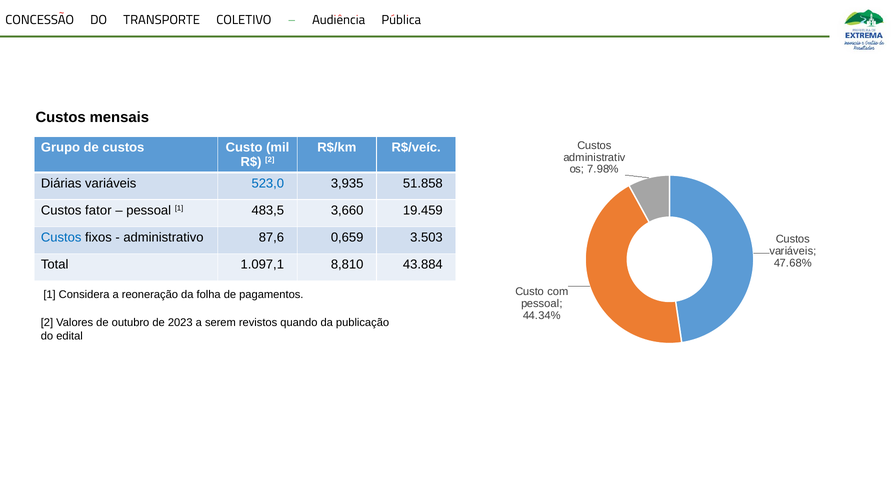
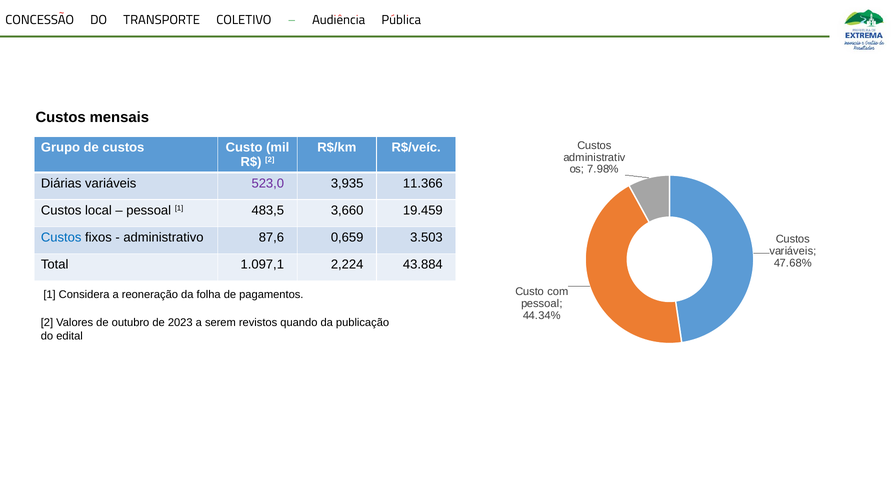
523,0 colour: blue -> purple
51.858: 51.858 -> 11.366
fator: fator -> local
8,810: 8,810 -> 2,224
